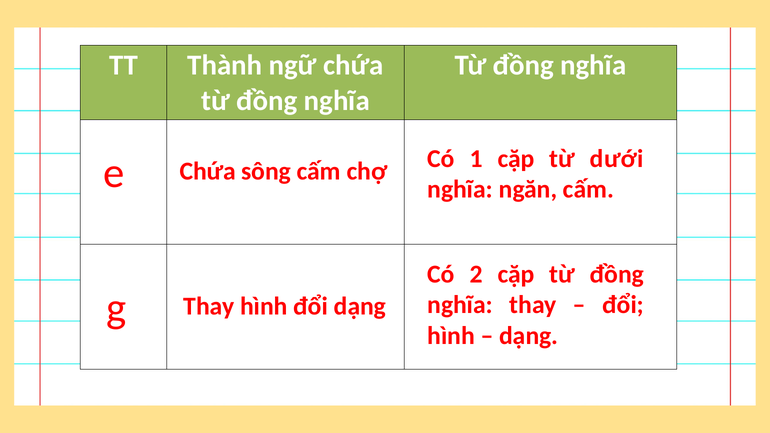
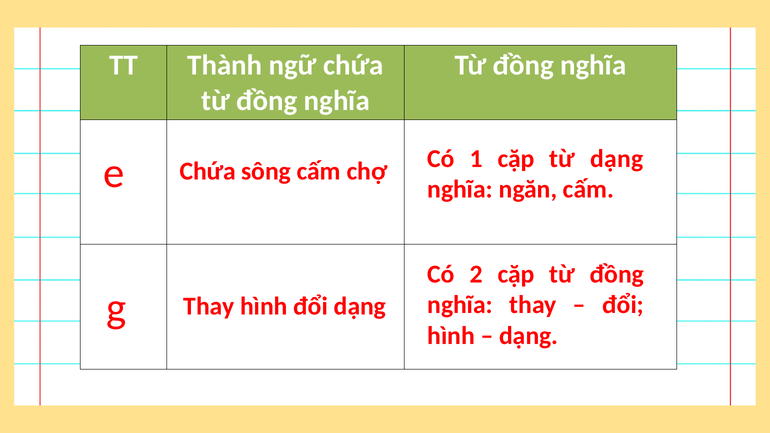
từ dưới: dưới -> dạng
